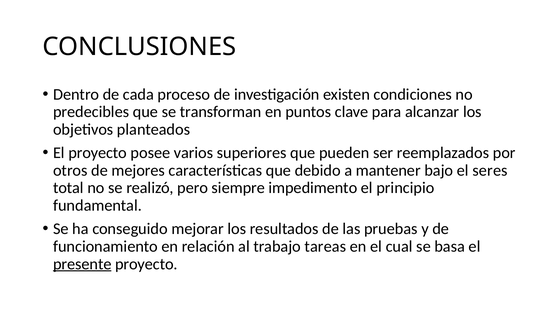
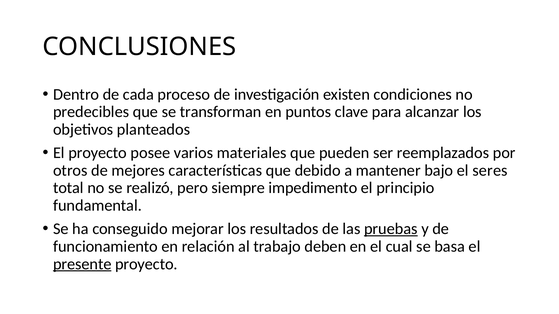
superiores: superiores -> materiales
pruebas underline: none -> present
tareas: tareas -> deben
